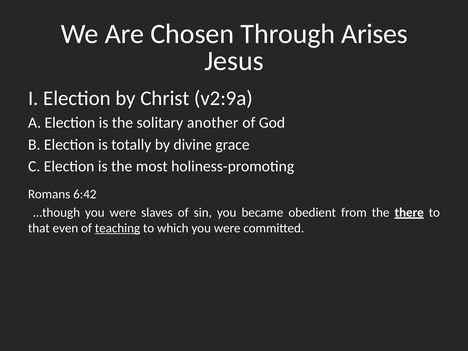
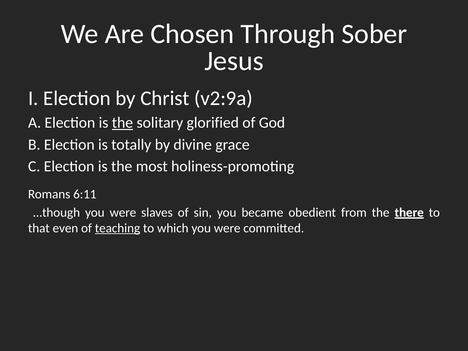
Arises: Arises -> Sober
the at (122, 123) underline: none -> present
another: another -> glorified
6:42: 6:42 -> 6:11
